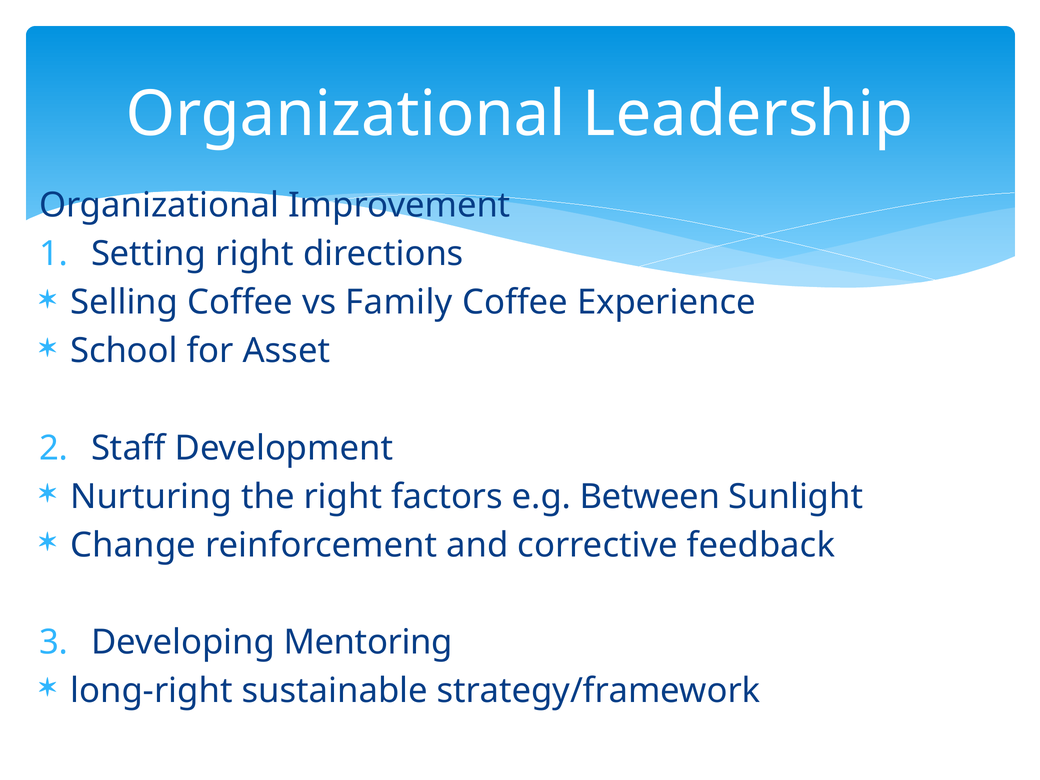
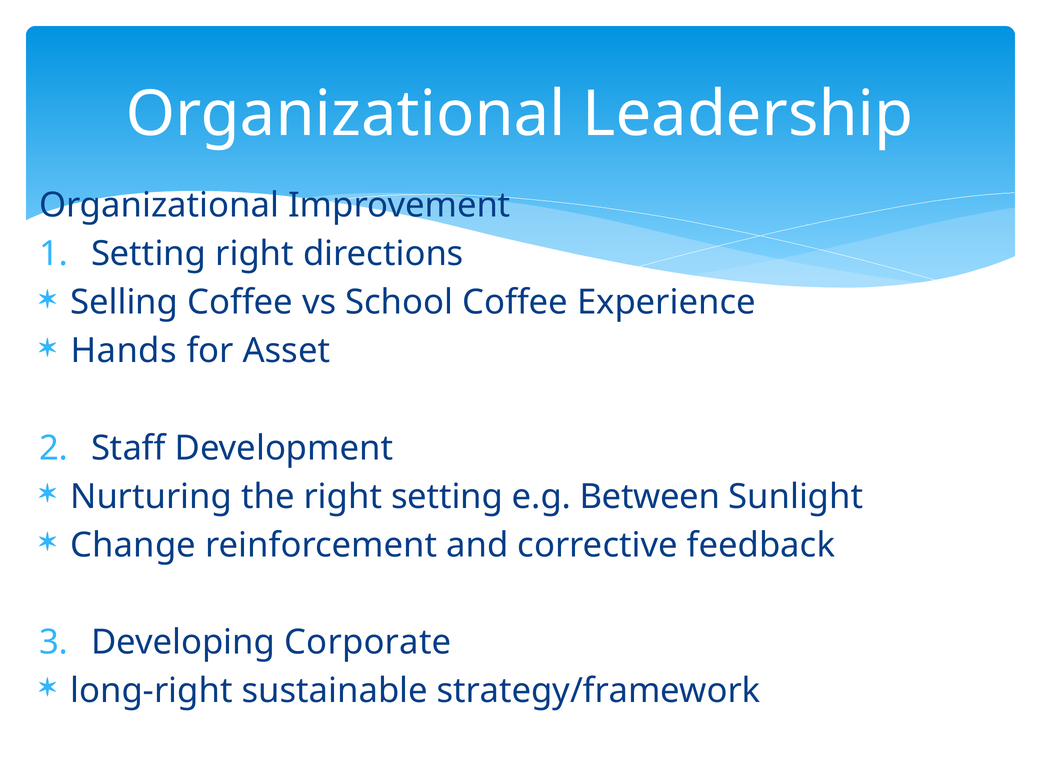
Family: Family -> School
School: School -> Hands
right factors: factors -> setting
Mentoring: Mentoring -> Corporate
